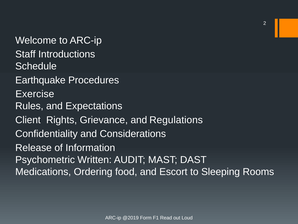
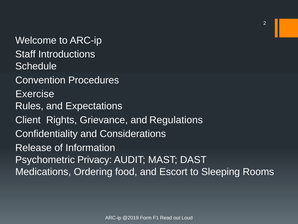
Earthquake: Earthquake -> Convention
Written: Written -> Privacy
